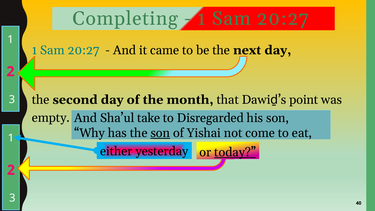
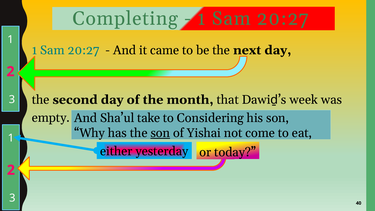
point: point -> week
Disregarded: Disregarded -> Considering
today underline: present -> none
